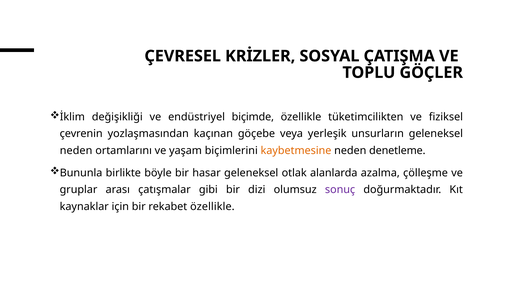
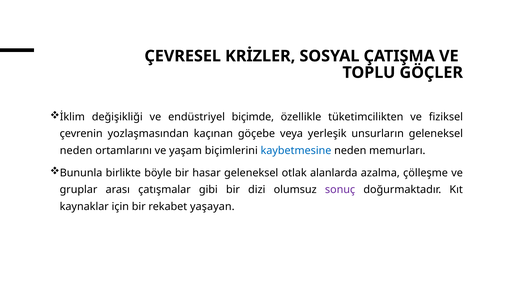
kaybetmesine colour: orange -> blue
denetleme: denetleme -> memurları
rekabet özellikle: özellikle -> yaşayan
